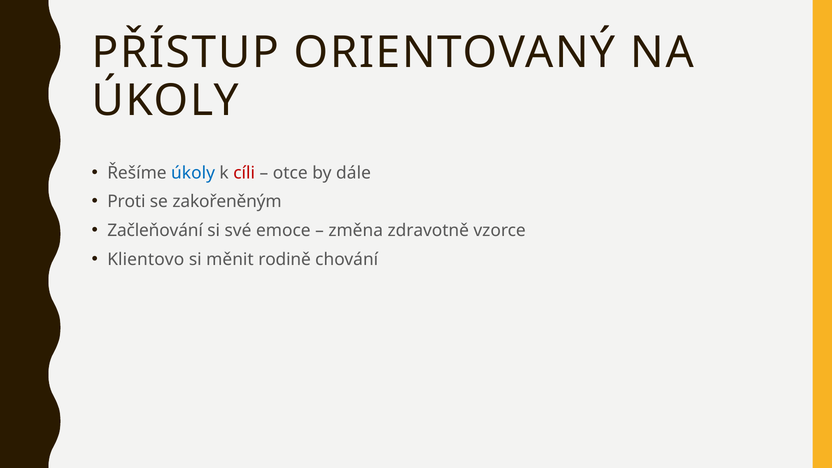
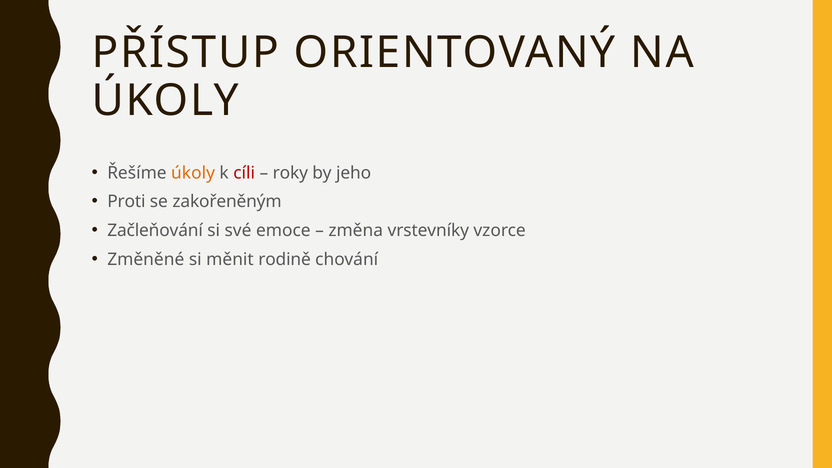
úkoly at (193, 173) colour: blue -> orange
otce: otce -> roky
dále: dále -> jeho
zdravotně: zdravotně -> vrstevníky
Klientovo: Klientovo -> Změněné
